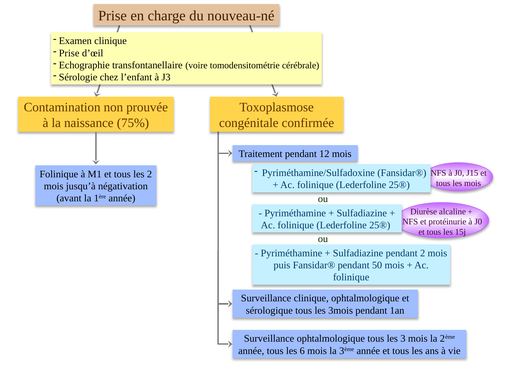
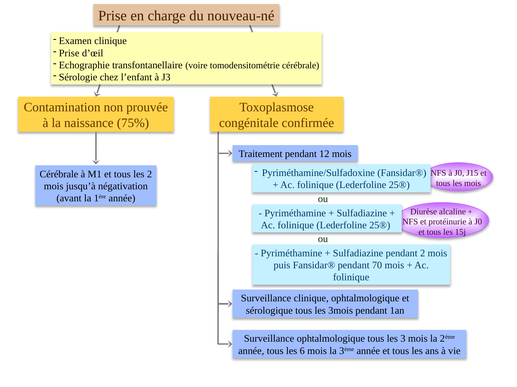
Folinique at (59, 174): Folinique -> Cérébrale
50: 50 -> 70
